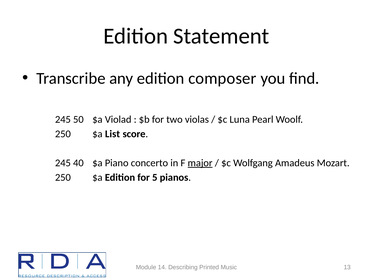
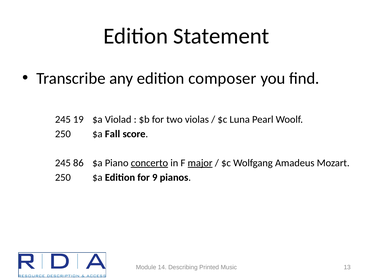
50: 50 -> 19
List: List -> Fall
40: 40 -> 86
concerto underline: none -> present
5: 5 -> 9
